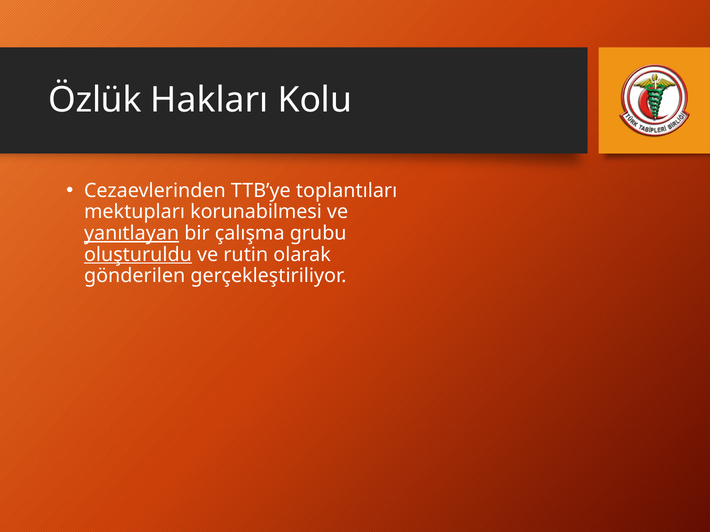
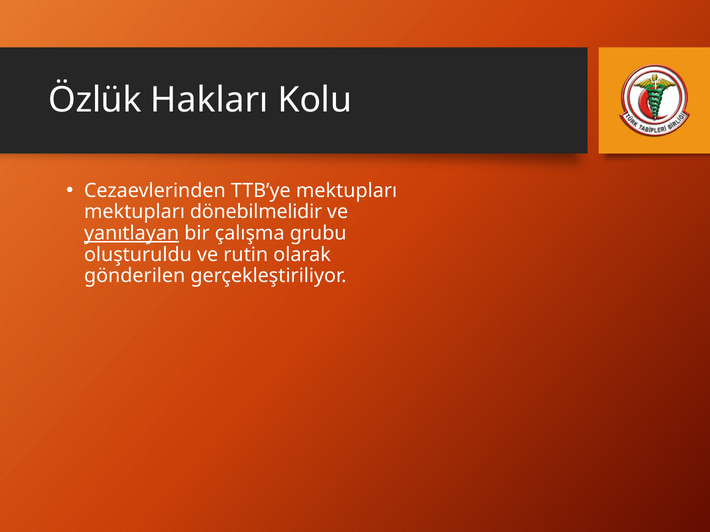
TTB’ye toplantıları: toplantıları -> mektupları
korunabilmesi: korunabilmesi -> dönebilmelidir
oluşturuldu underline: present -> none
